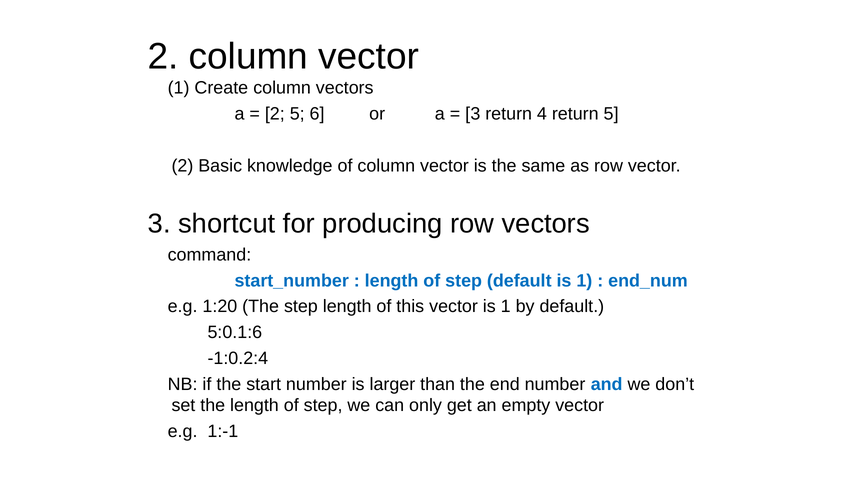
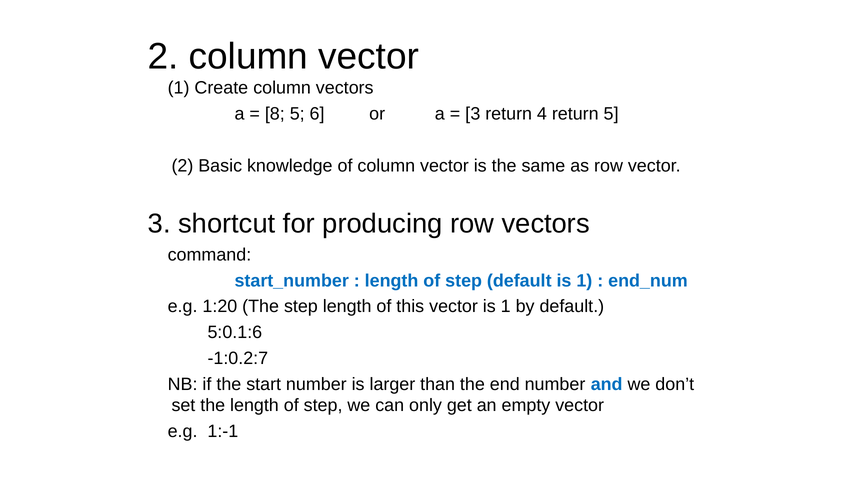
2 at (275, 114): 2 -> 8
-1:0.2:4: -1:0.2:4 -> -1:0.2:7
